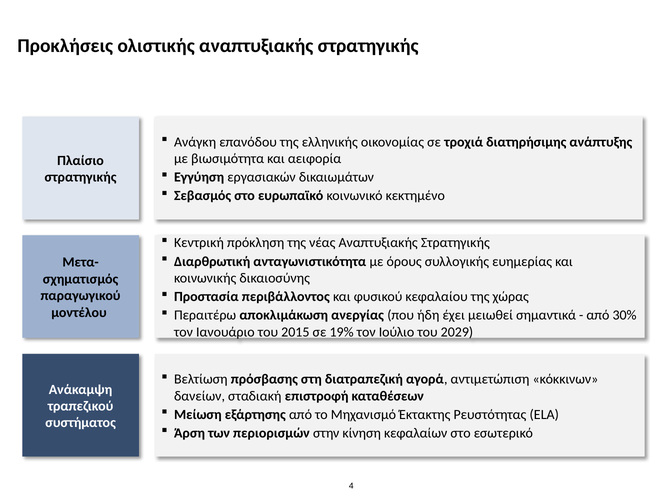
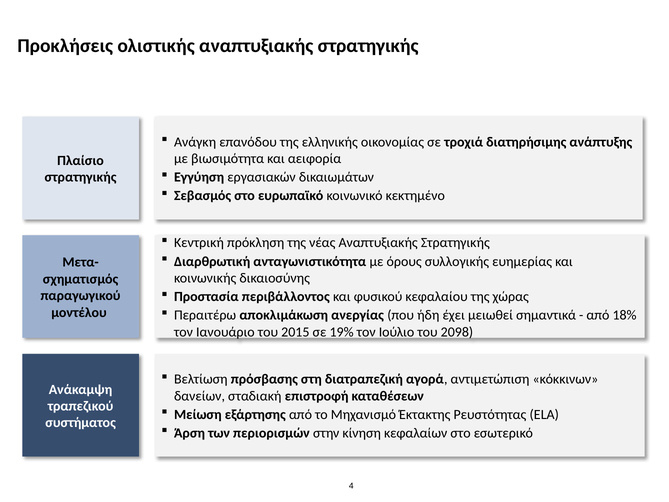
30%: 30% -> 18%
2029: 2029 -> 2098
